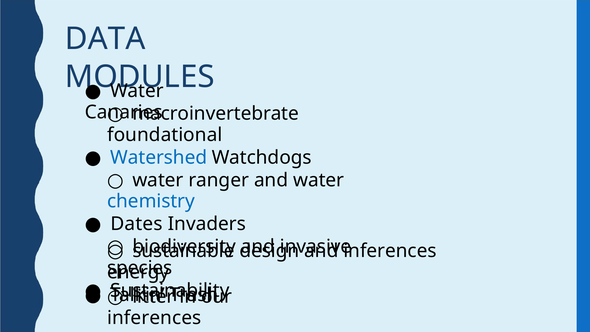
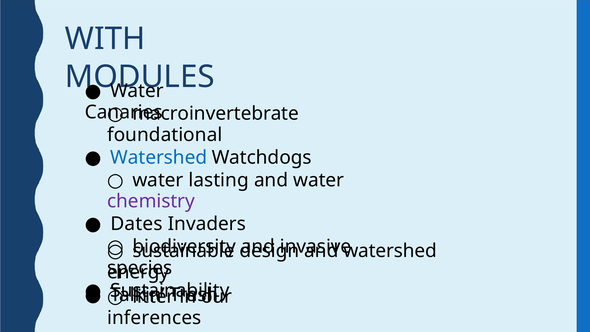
DATA: DATA -> WITH
ranger: ranger -> lasting
chemistry colour: blue -> purple
inferences at (390, 251): inferences -> watershed
